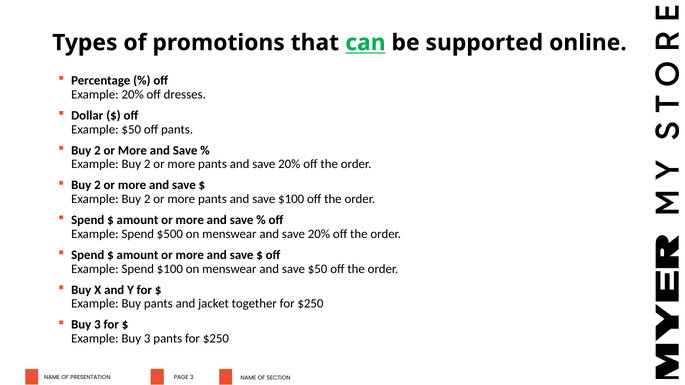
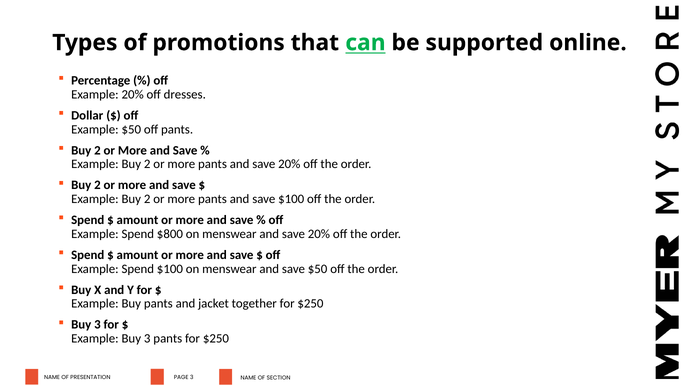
$500: $500 -> $800
